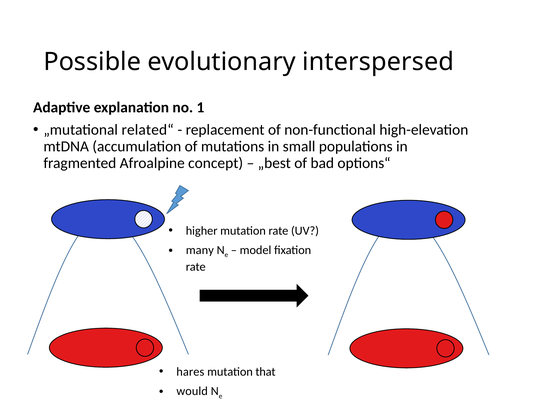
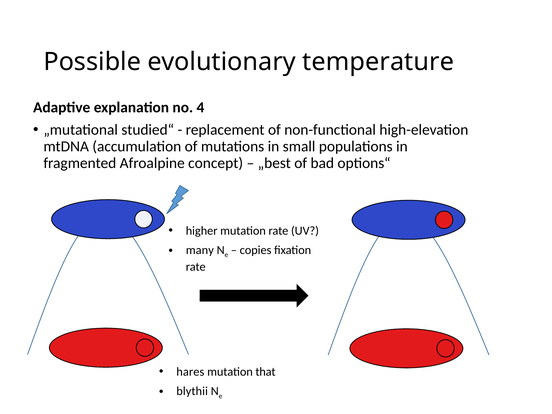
interspersed: interspersed -> temperature
1: 1 -> 4
related“: related“ -> studied“
model: model -> copies
would: would -> blythii
